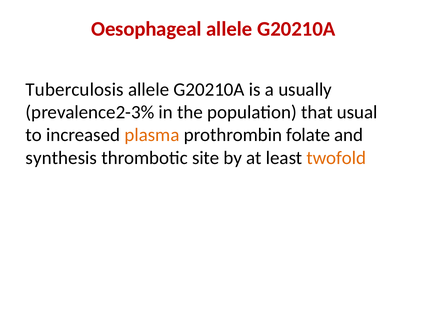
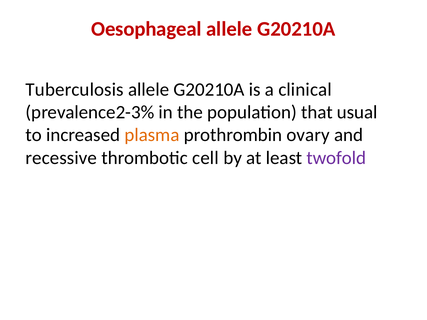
usually: usually -> clinical
folate: folate -> ovary
synthesis: synthesis -> recessive
site: site -> cell
twofold colour: orange -> purple
